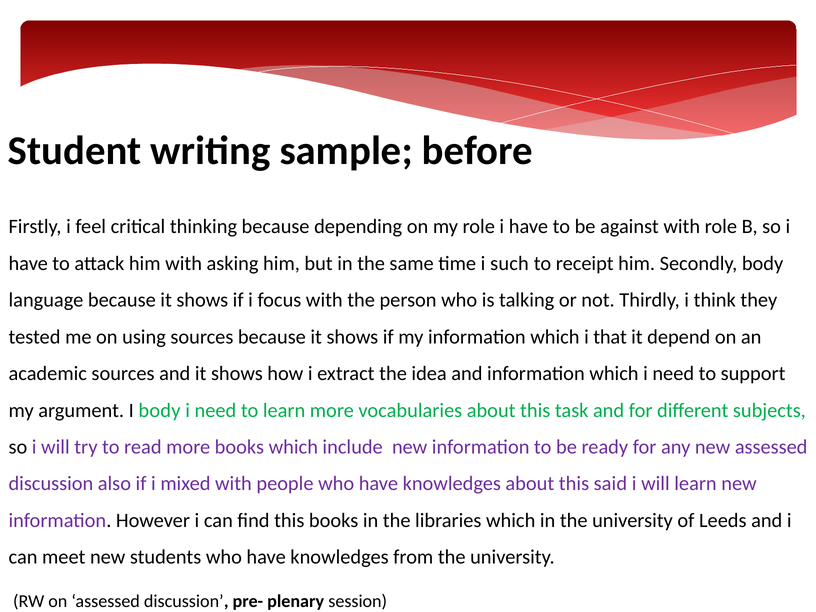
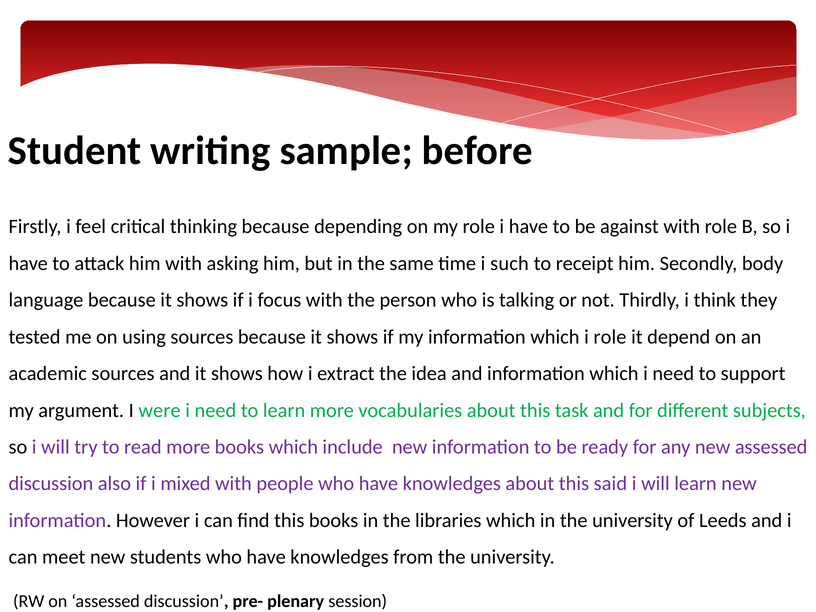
i that: that -> role
I body: body -> were
